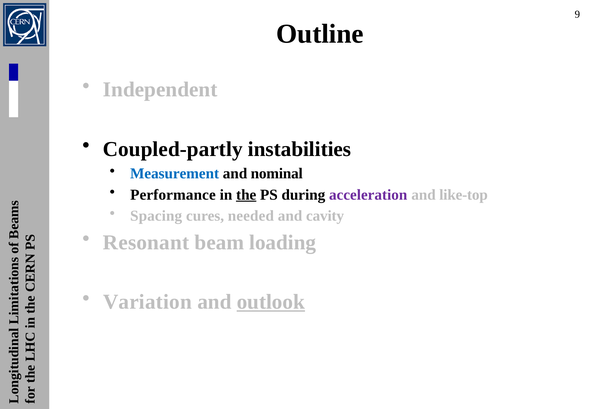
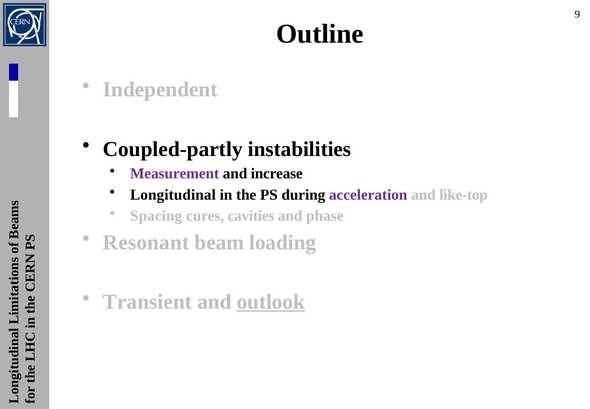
Measurement colour: blue -> purple
nominal: nominal -> increase
Performance: Performance -> Longitudinal
the underline: present -> none
needed: needed -> cavities
cavity: cavity -> phase
Variation: Variation -> Transient
